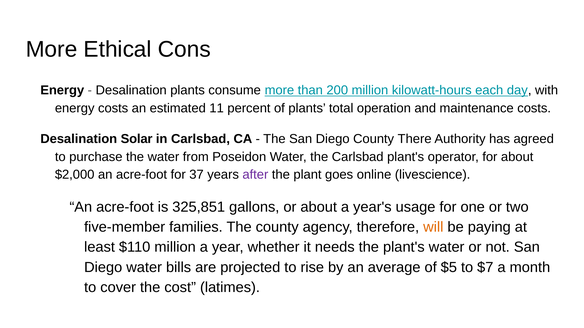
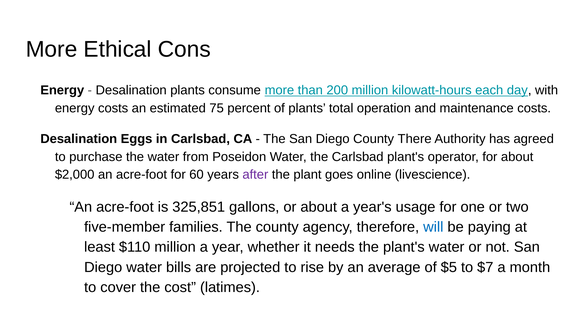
11: 11 -> 75
Solar: Solar -> Eggs
37: 37 -> 60
will colour: orange -> blue
